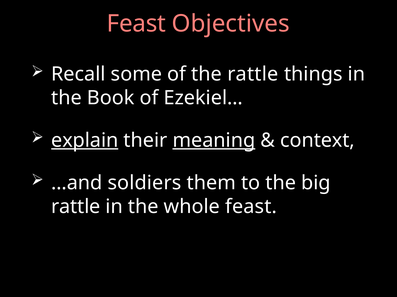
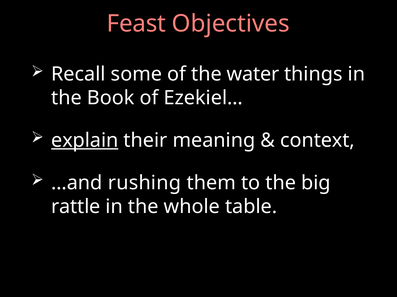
the rattle: rattle -> water
meaning underline: present -> none
soldiers: soldiers -> rushing
whole feast: feast -> table
